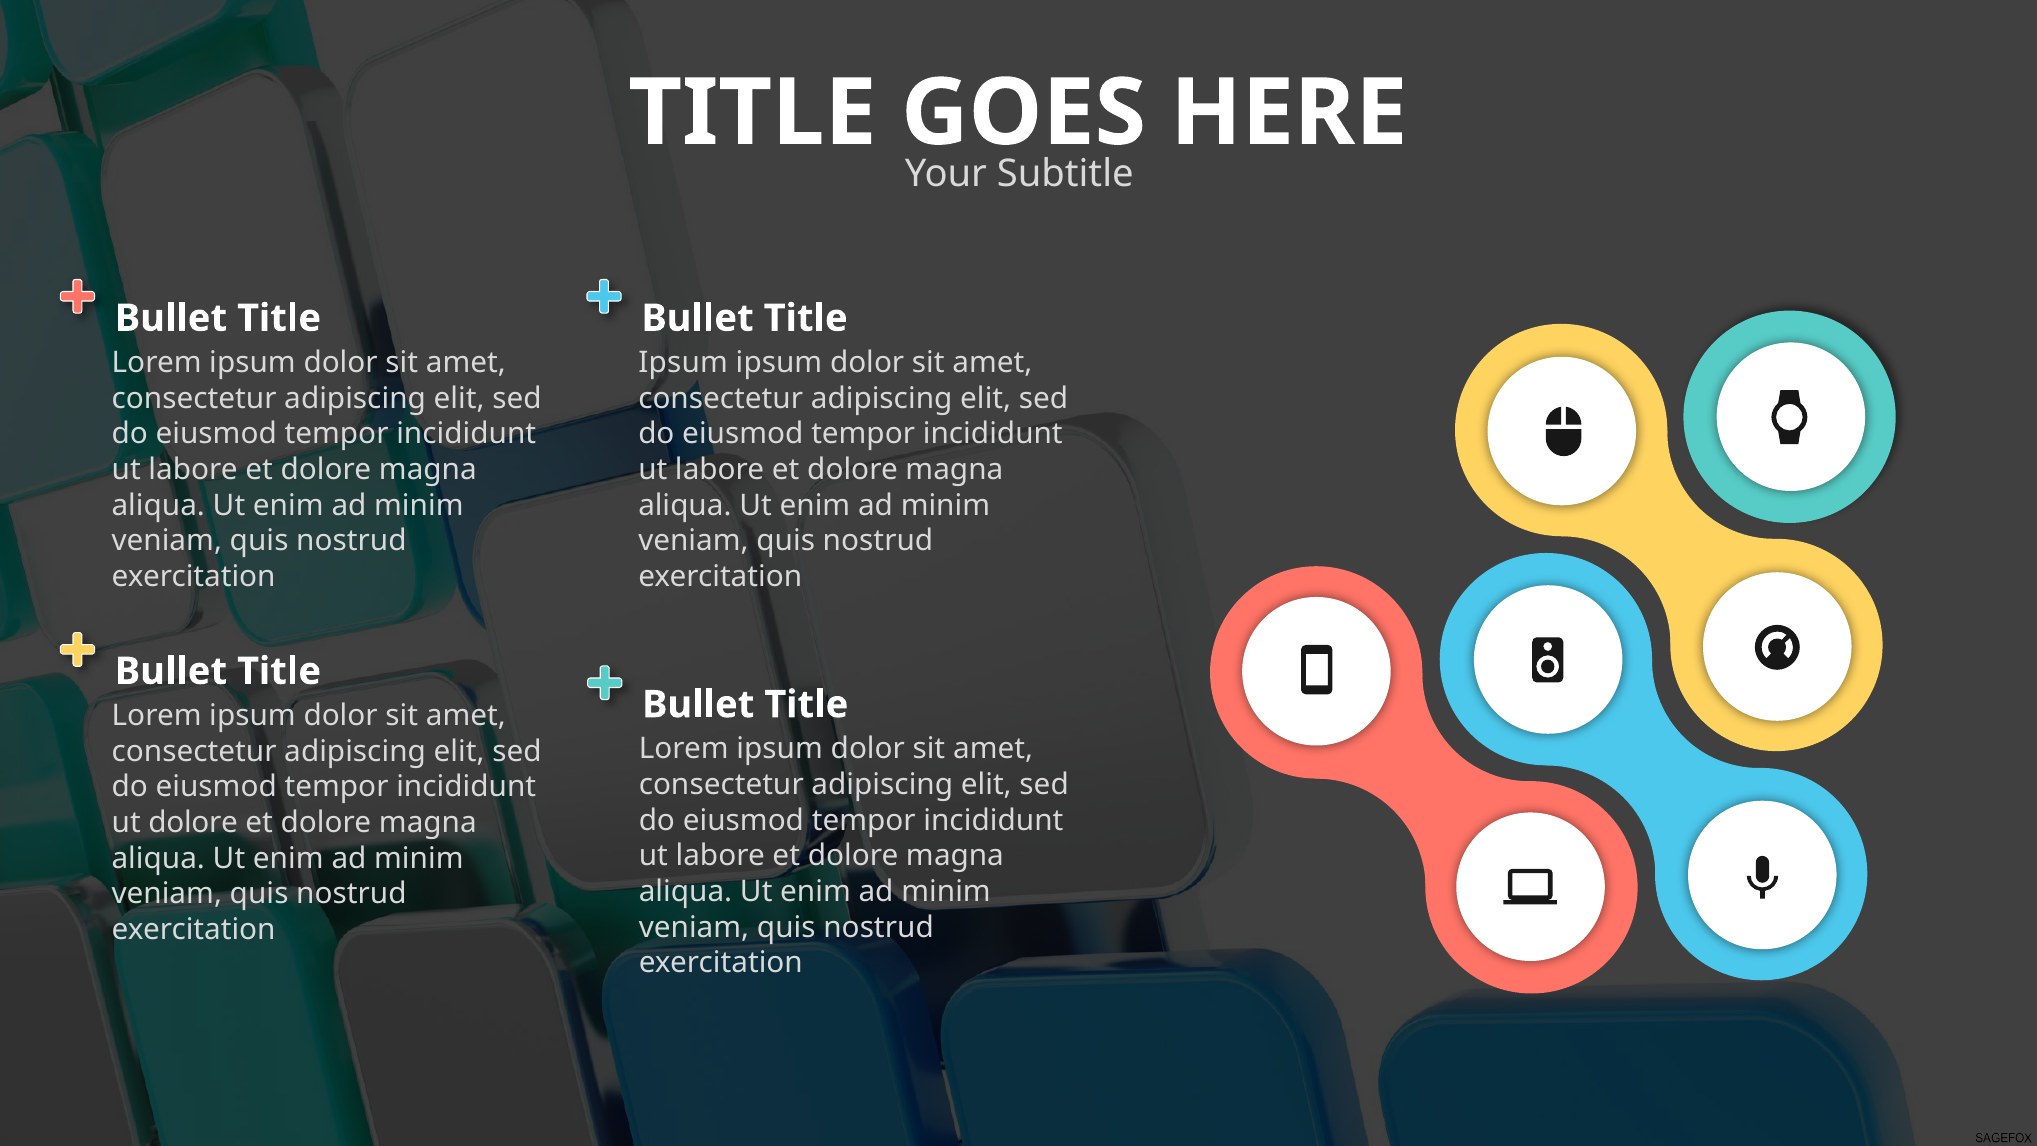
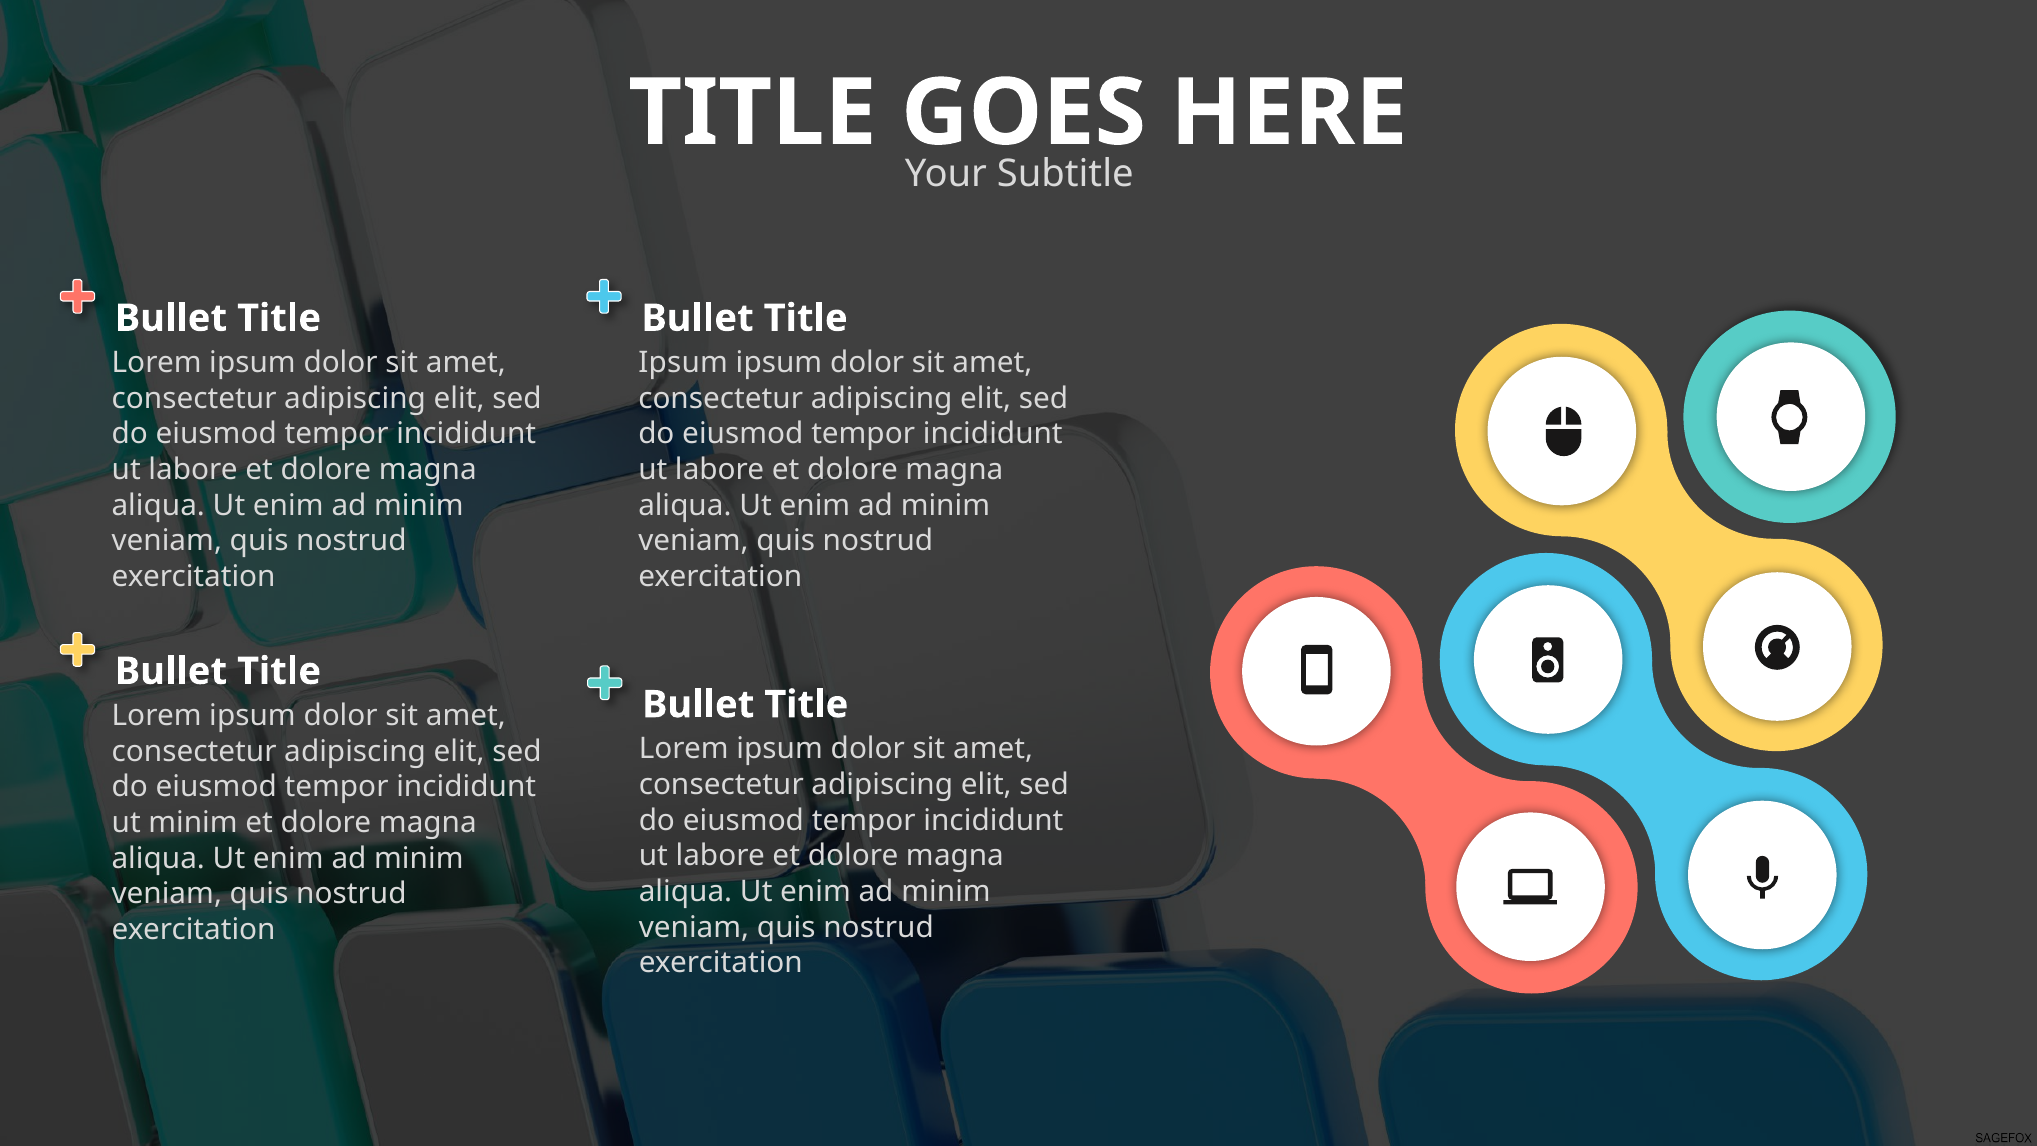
ut dolore: dolore -> minim
